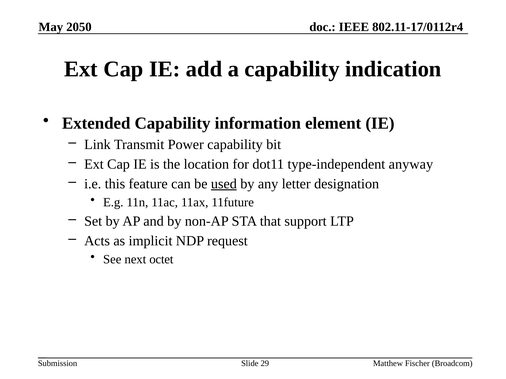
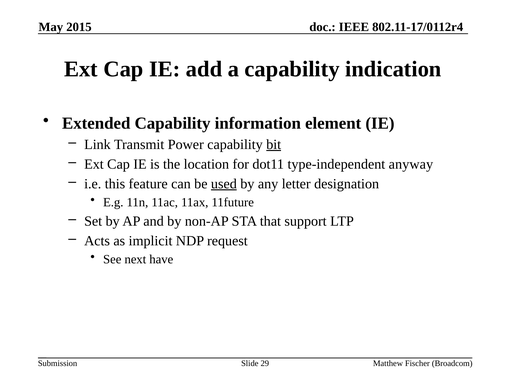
2050: 2050 -> 2015
bit underline: none -> present
octet: octet -> have
